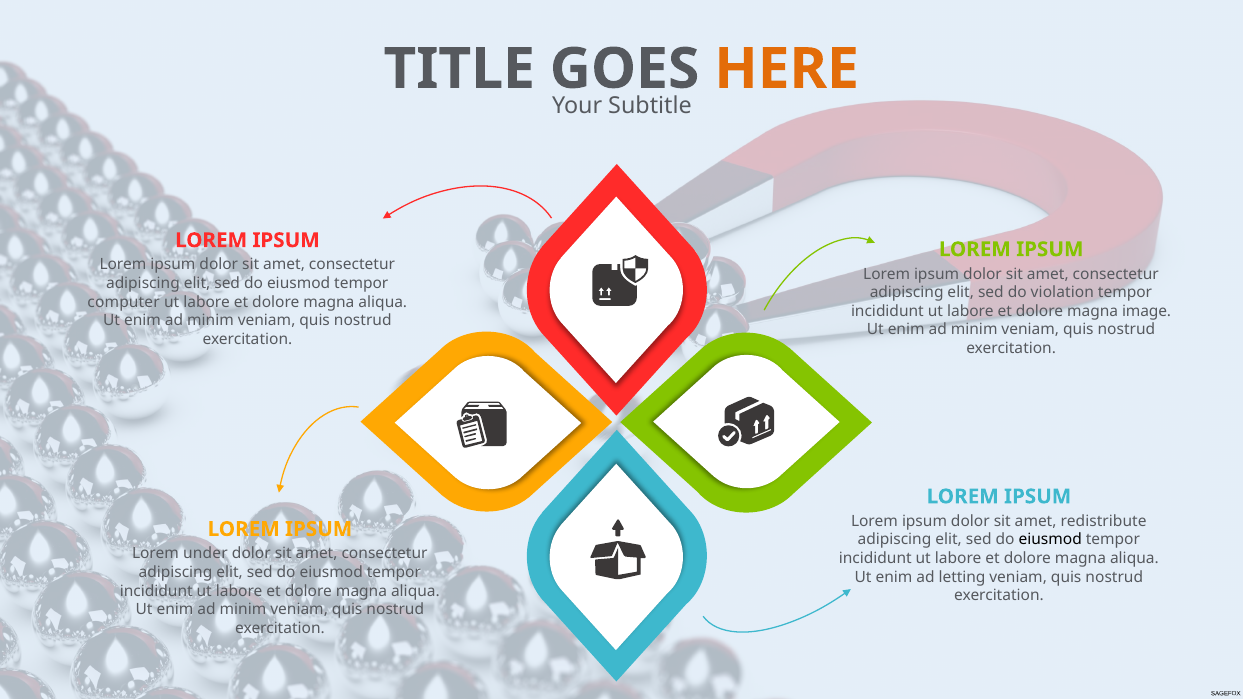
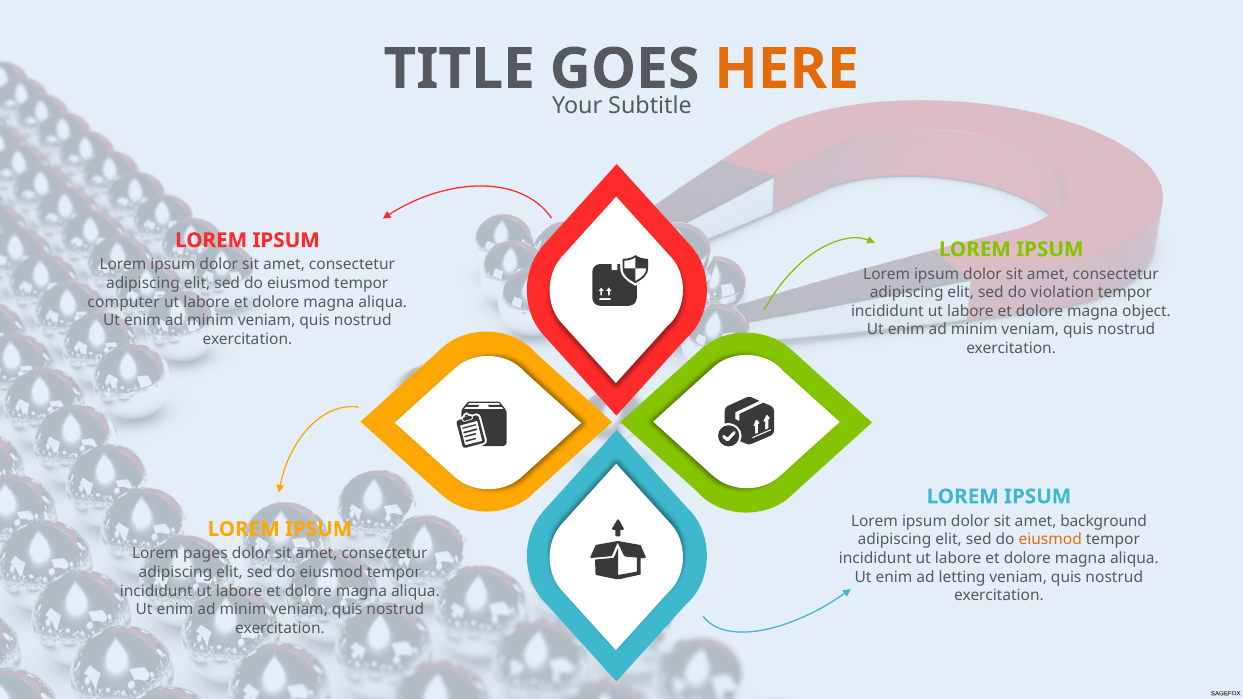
image: image -> object
redistribute: redistribute -> background
eiusmod at (1050, 540) colour: black -> orange
under: under -> pages
